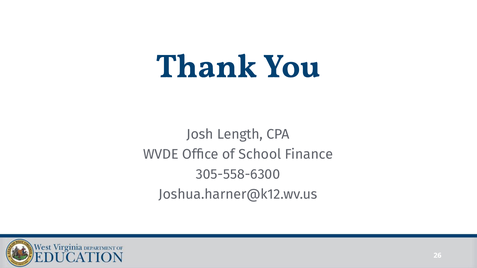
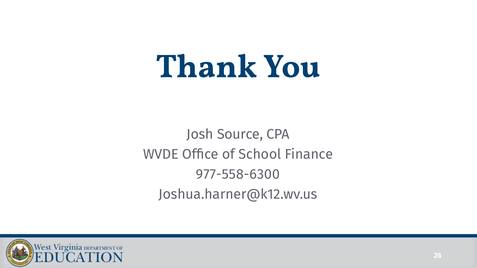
Length: Length -> Source
305-558-6300: 305-558-6300 -> 977-558-6300
